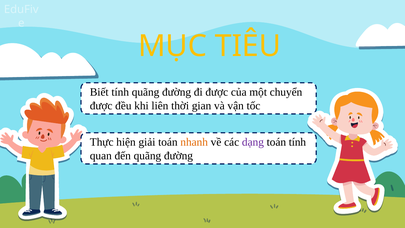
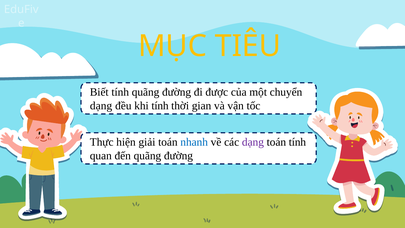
được at (101, 106): được -> dạng
khi liên: liên -> tính
nhanh colour: orange -> blue
